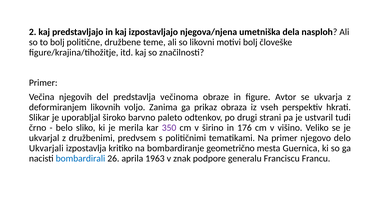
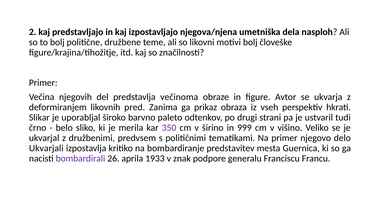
voljo: voljo -> pred
176: 176 -> 999
geometrično: geometrično -> predstavitev
bombardirali colour: blue -> purple
1963: 1963 -> 1933
